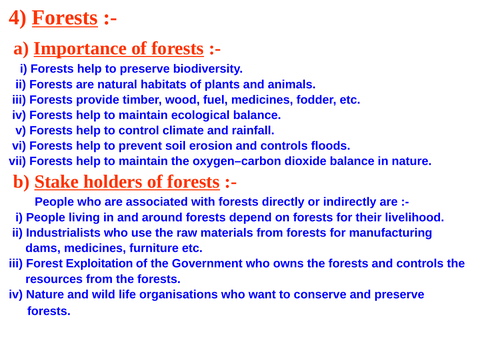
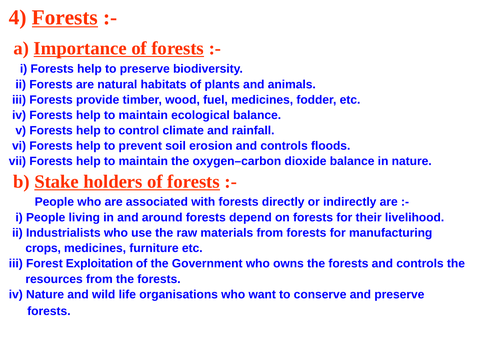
dams: dams -> crops
